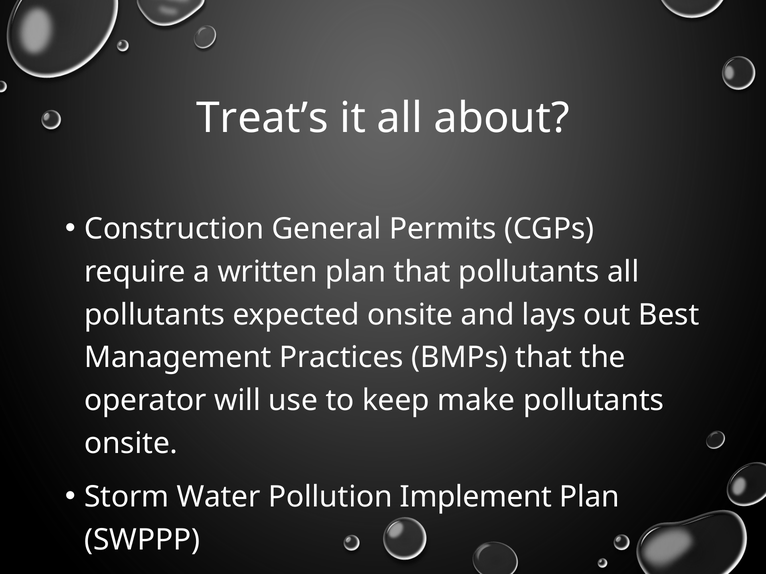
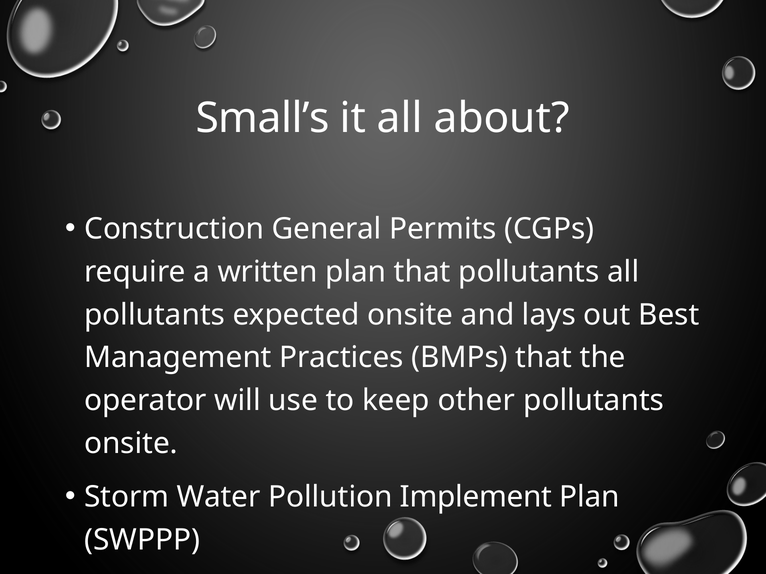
Treat’s: Treat’s -> Small’s
make: make -> other
